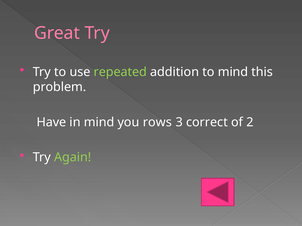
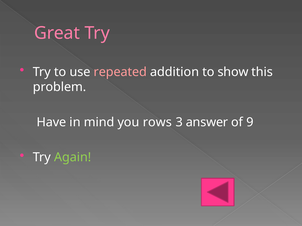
repeated colour: light green -> pink
to mind: mind -> show
correct: correct -> answer
2: 2 -> 9
